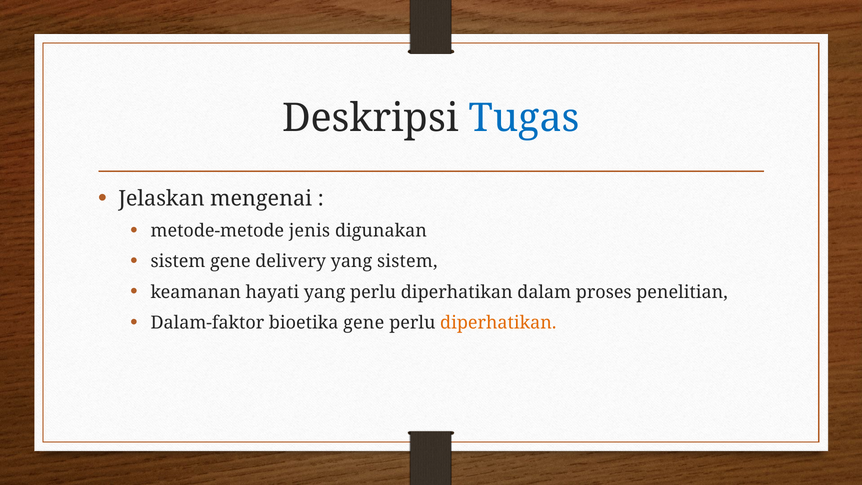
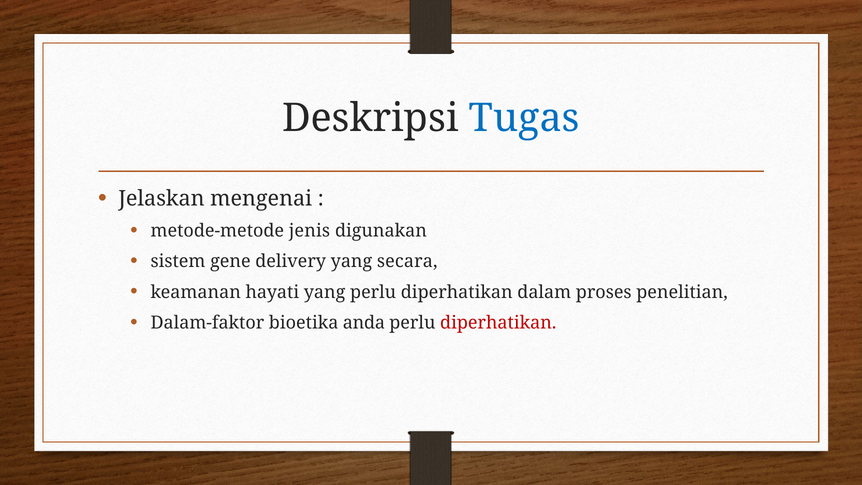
yang sistem: sistem -> secara
bioetika gene: gene -> anda
diperhatikan at (498, 323) colour: orange -> red
